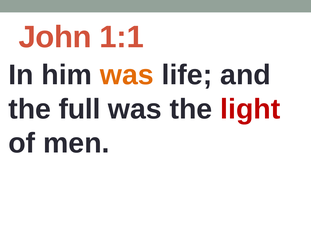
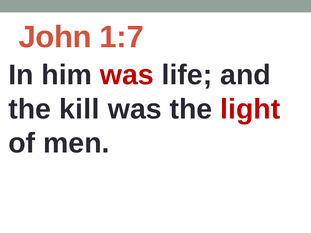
1:1: 1:1 -> 1:7
was at (127, 75) colour: orange -> red
full: full -> kill
